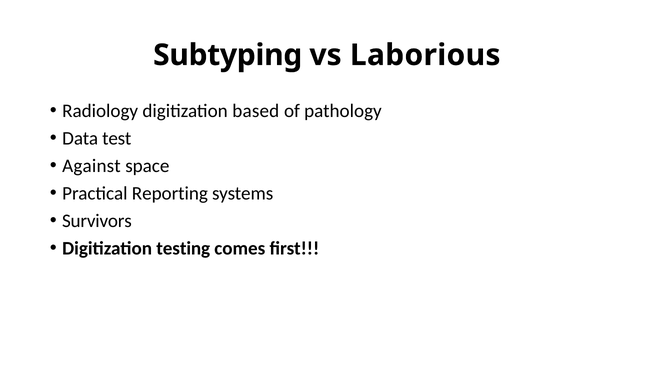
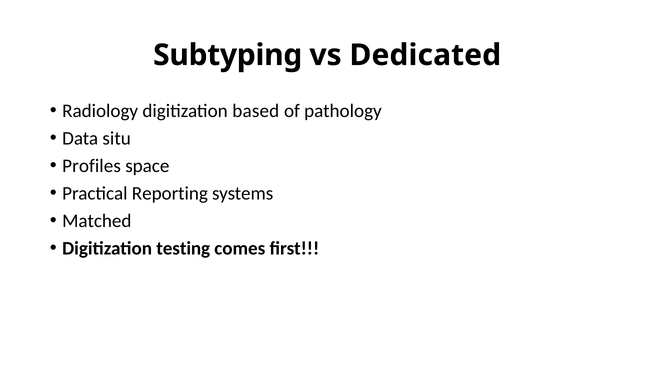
Laborious: Laborious -> Dedicated
test: test -> situ
Against: Against -> Profiles
Survivors: Survivors -> Matched
